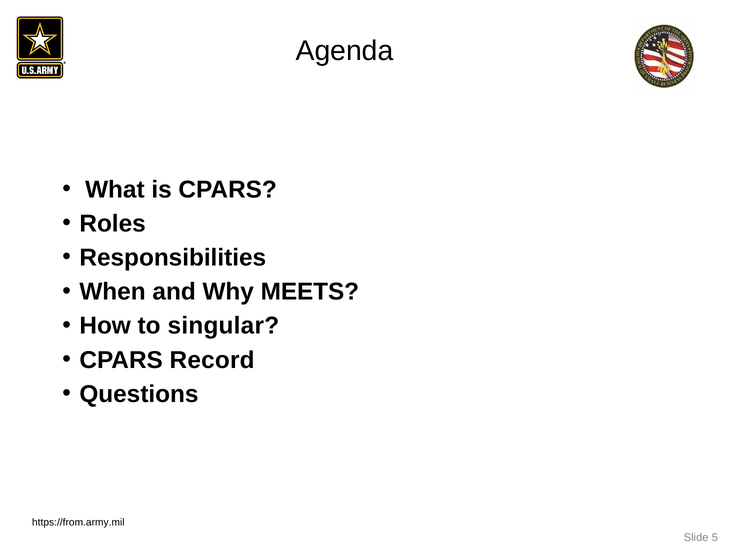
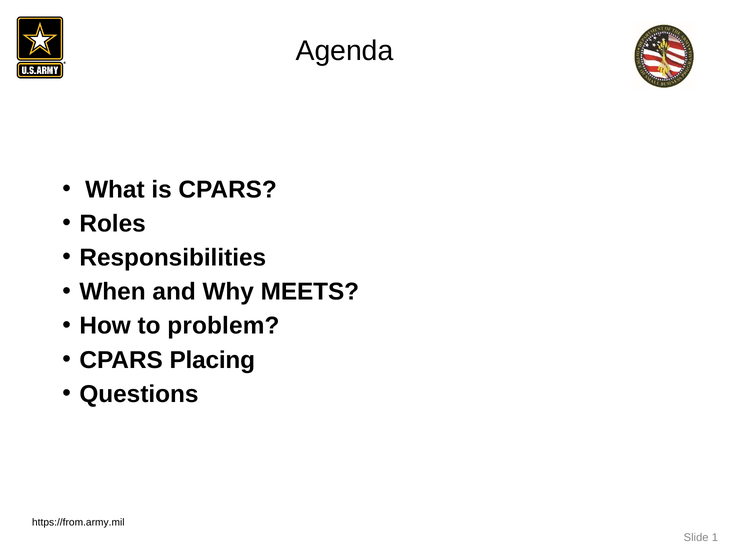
singular: singular -> problem
Record: Record -> Placing
5: 5 -> 1
